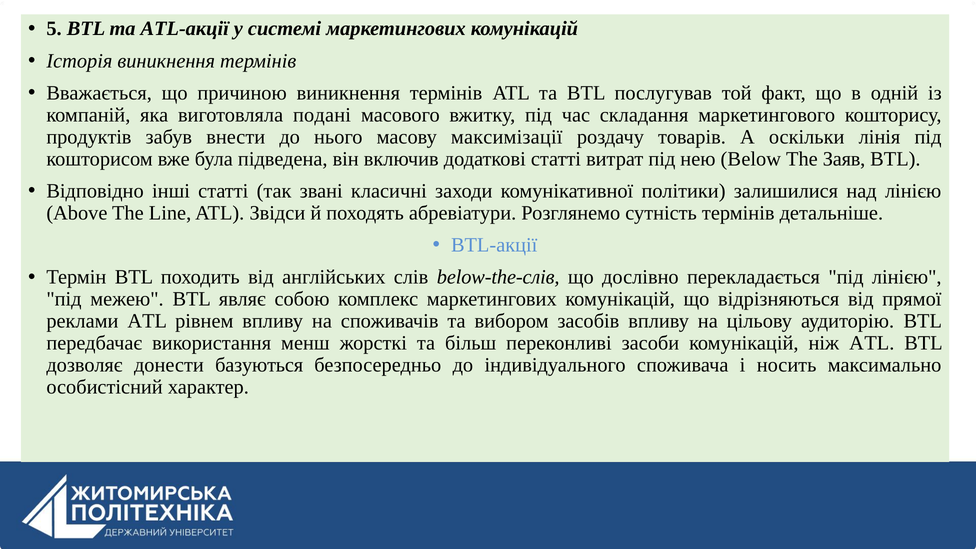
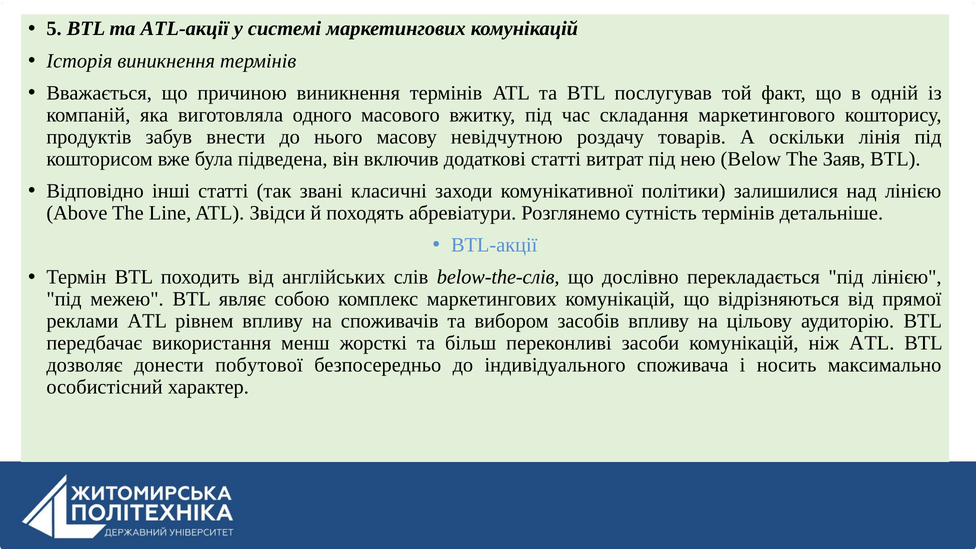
подані: подані -> одного
максимізації: максимізації -> невідчутною
базуються: базуються -> побутової
